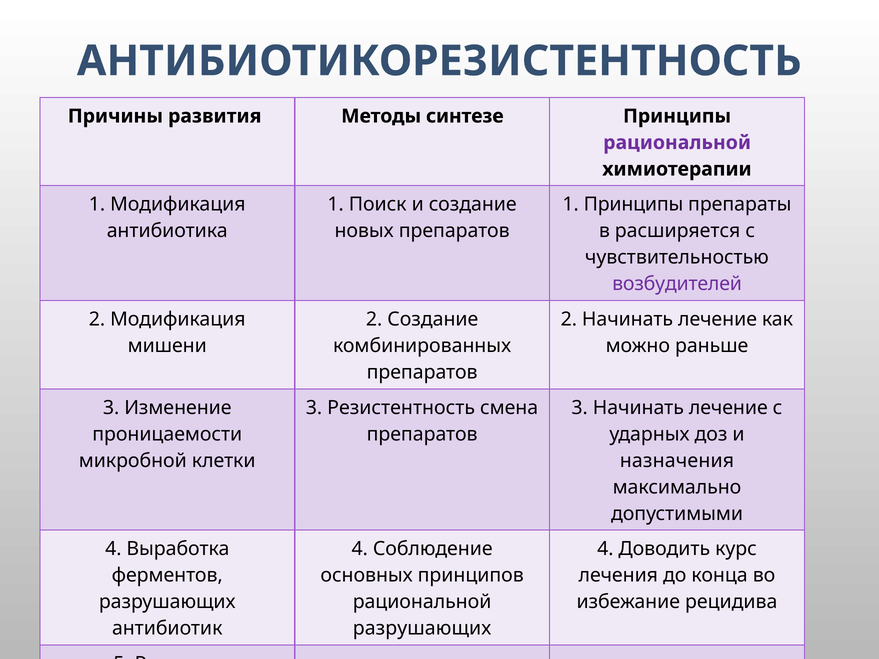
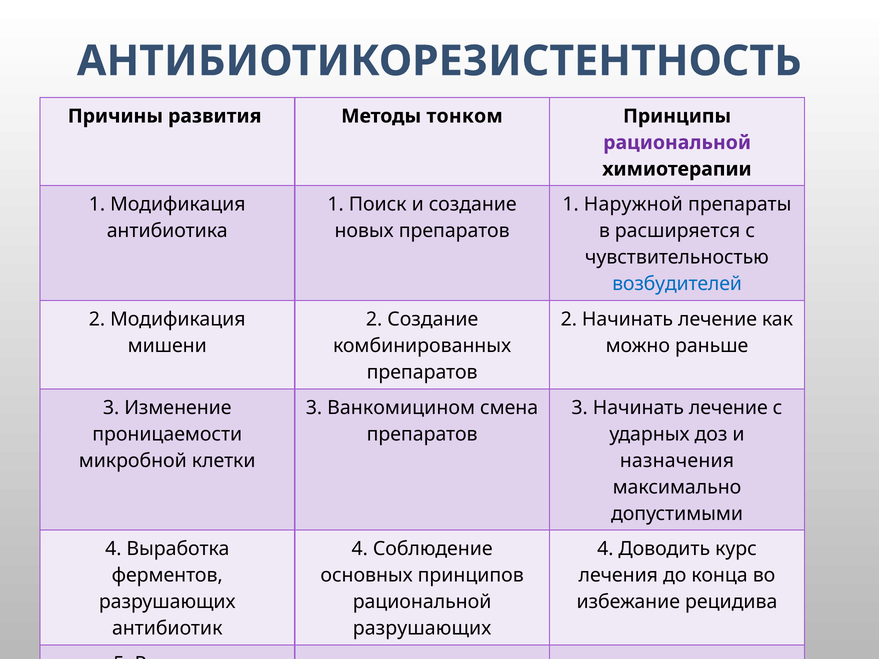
синтезе: синтезе -> тонком
1 Принципы: Принципы -> Наружной
возбудителей colour: purple -> blue
Резистентность: Резистентность -> Ванкомицином
